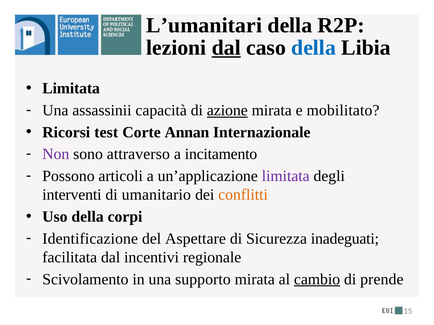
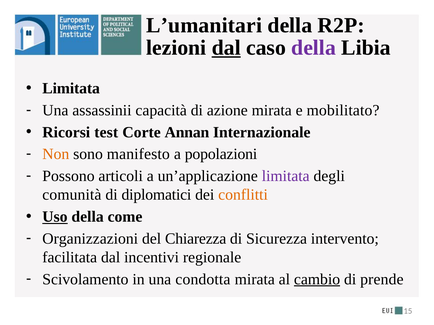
della at (314, 48) colour: blue -> purple
azione underline: present -> none
Non colour: purple -> orange
attraverso: attraverso -> manifesto
incitamento: incitamento -> popolazioni
interventi: interventi -> comunità
umanitario: umanitario -> diplomatici
Uso underline: none -> present
corpi: corpi -> come
Identificazione: Identificazione -> Organizzazioni
Aspettare: Aspettare -> Chiarezza
inadeguati: inadeguati -> intervento
supporto: supporto -> condotta
